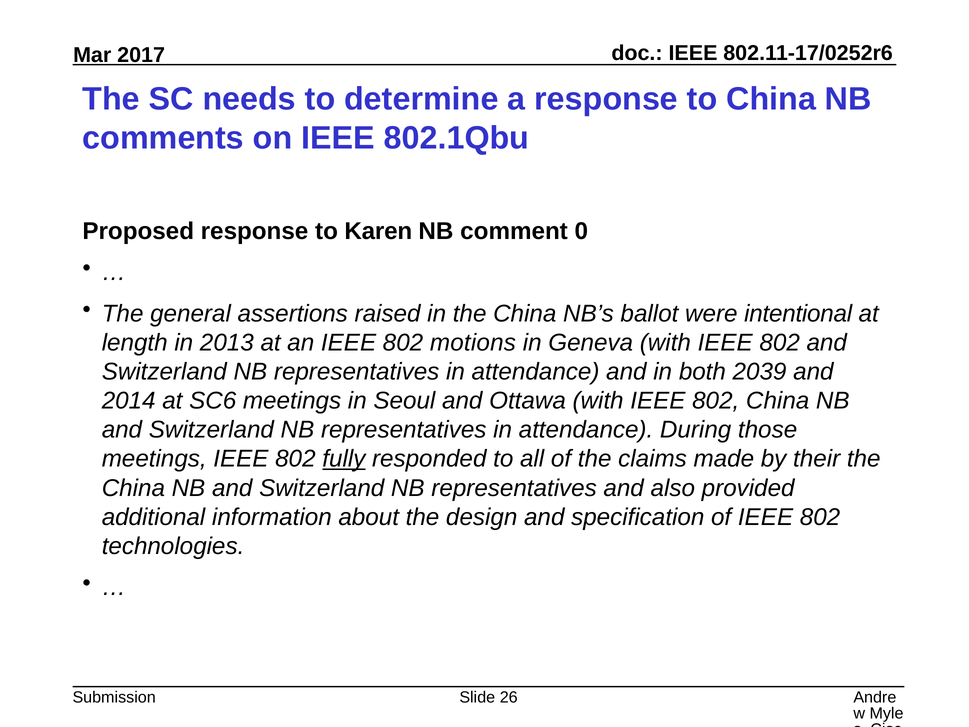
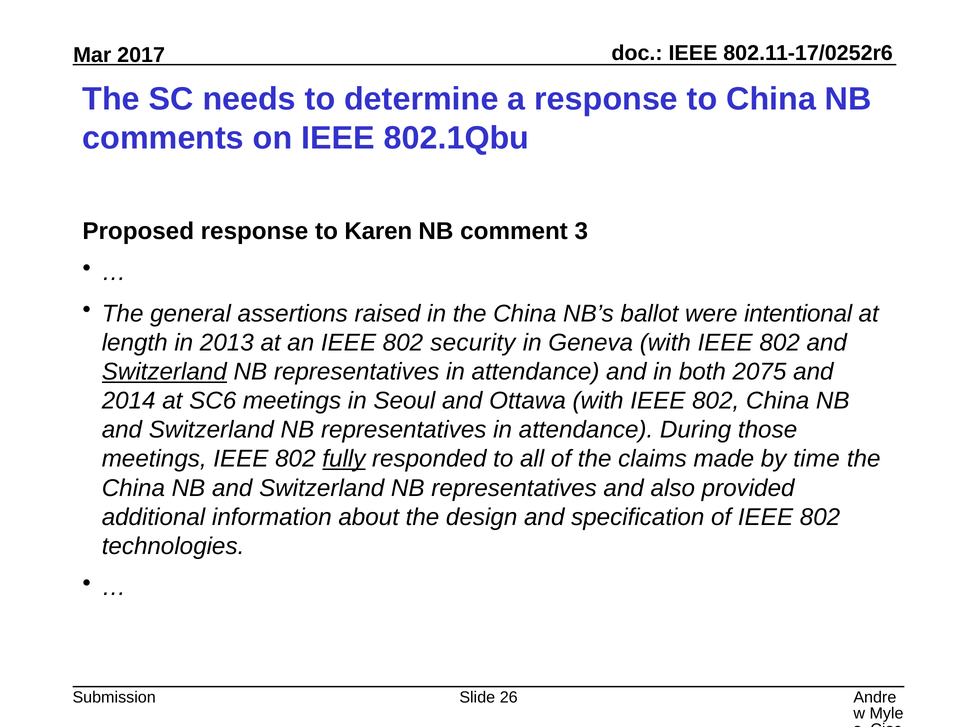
0: 0 -> 3
motions: motions -> security
Switzerland at (164, 372) underline: none -> present
2039: 2039 -> 2075
their: their -> time
